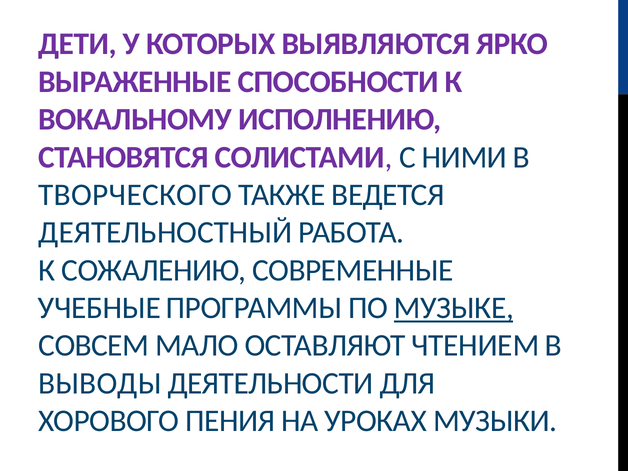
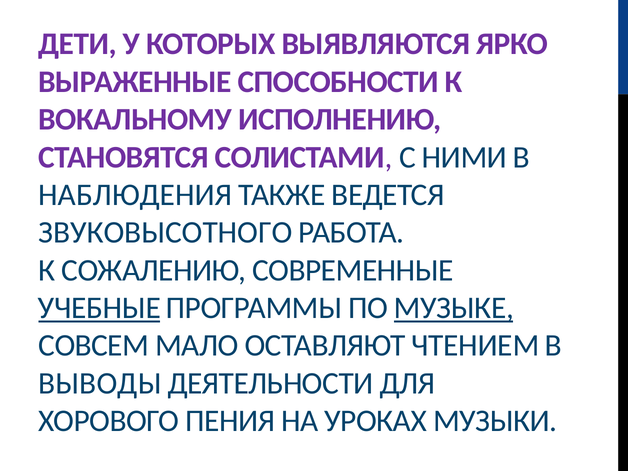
ТВОРЧЕСКОГО: ТВОРЧЕСКОГО -> НАБЛЮДЕНИЯ
ДЕЯТЕЛЬНОСТНЫЙ: ДЕЯТЕЛЬНОСТНЫЙ -> ЗВУКОВЫСОТНОГО
УЧЕБНЫЕ underline: none -> present
